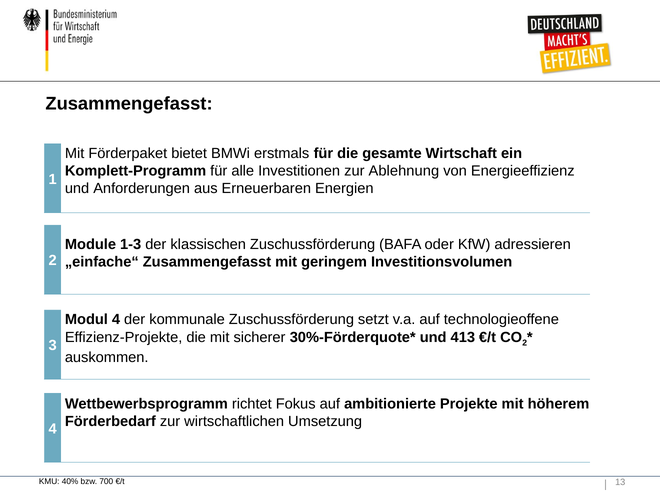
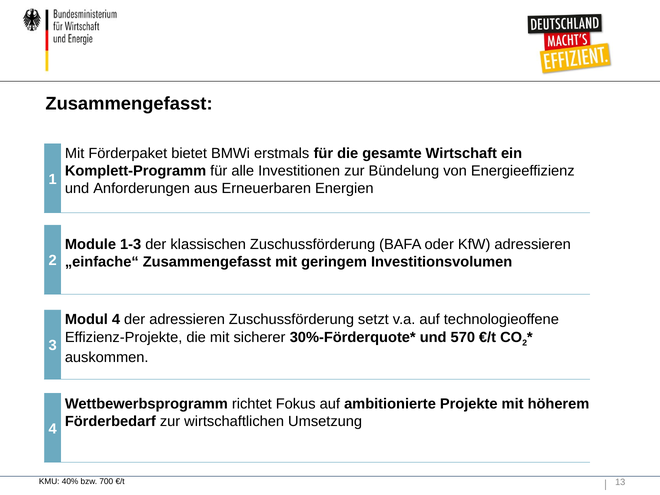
Ablehnung: Ablehnung -> Bündelung
der kommunale: kommunale -> adressieren
413: 413 -> 570
